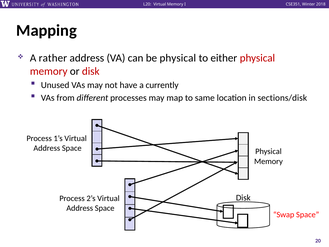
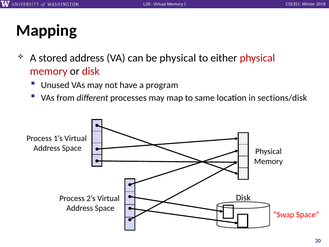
rather: rather -> stored
currently: currently -> program
